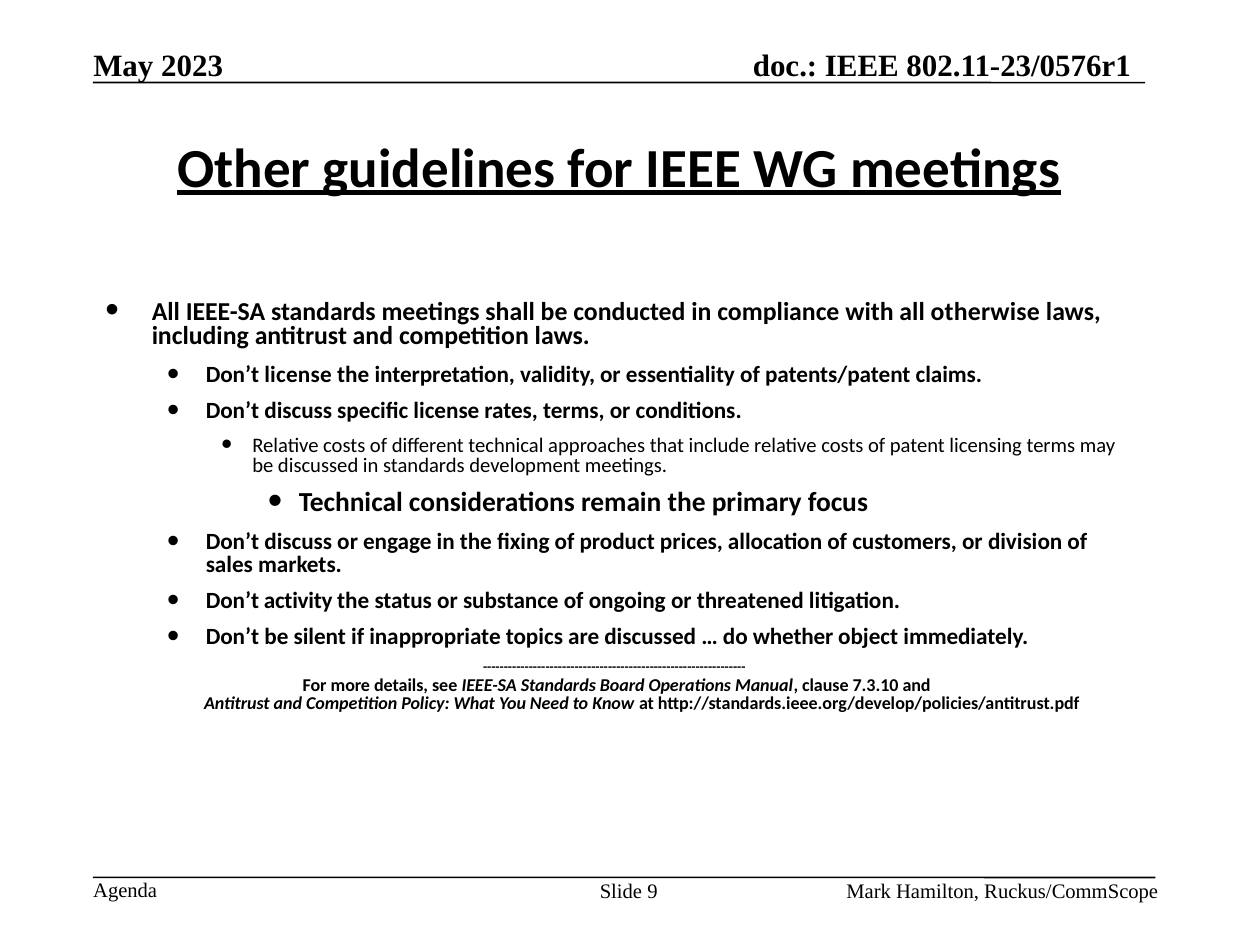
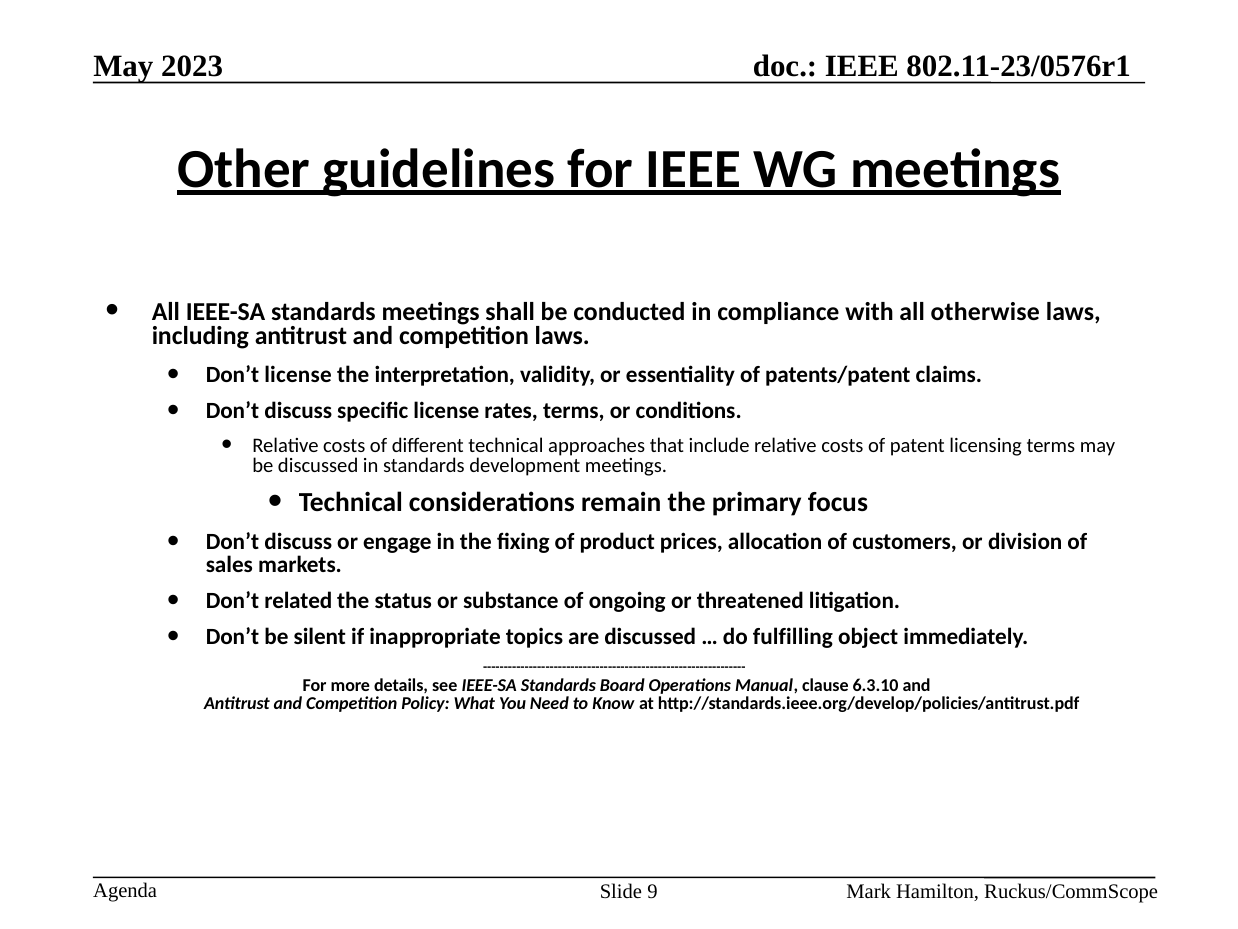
activity: activity -> related
whether: whether -> fulfilling
7.3.10: 7.3.10 -> 6.3.10
